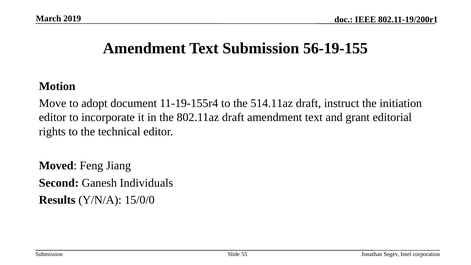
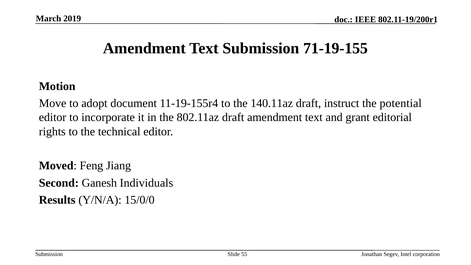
56-19-155: 56-19-155 -> 71-19-155
514.11az: 514.11az -> 140.11az
initiation: initiation -> potential
